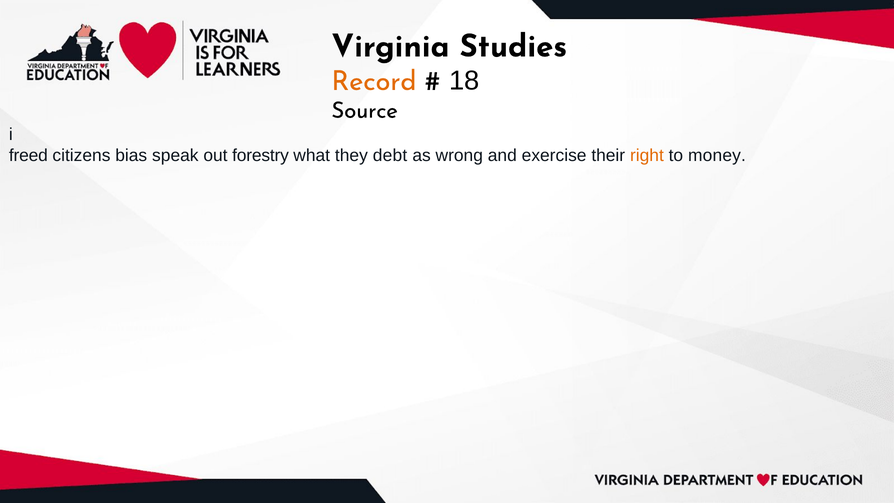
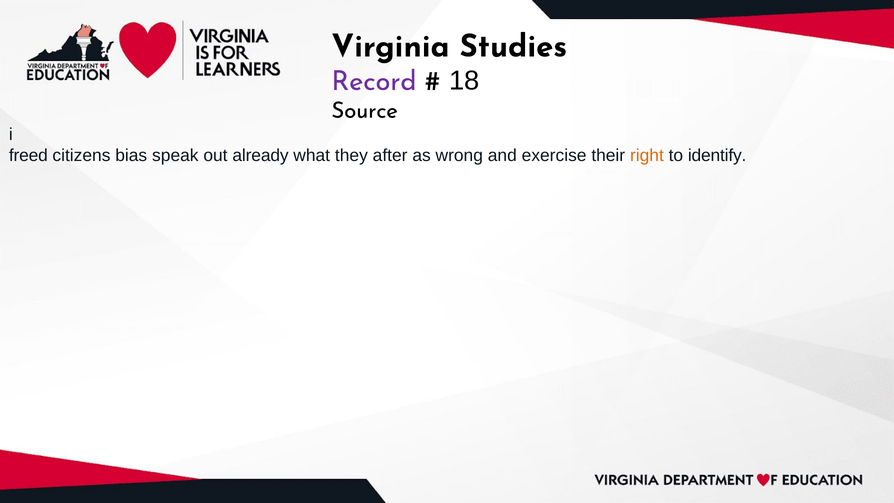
Record colour: orange -> purple
forestry: forestry -> already
debt: debt -> after
money: money -> identify
